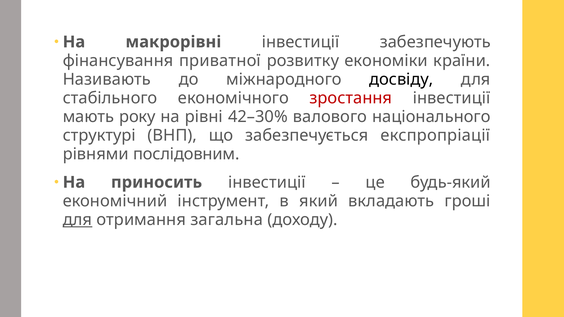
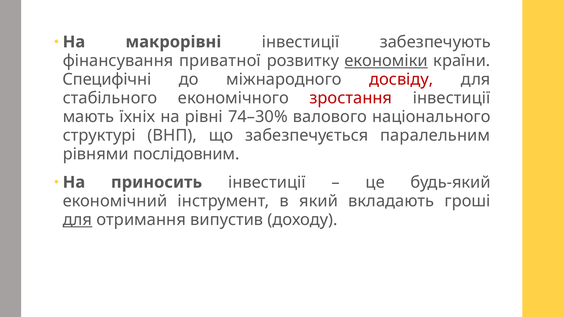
економіки underline: none -> present
Називають: Називають -> Специфічні
досвіду colour: black -> red
року: року -> їхніх
42–30%: 42–30% -> 74–30%
експропріації: експропріації -> паралельним
загальна: загальна -> випустив
